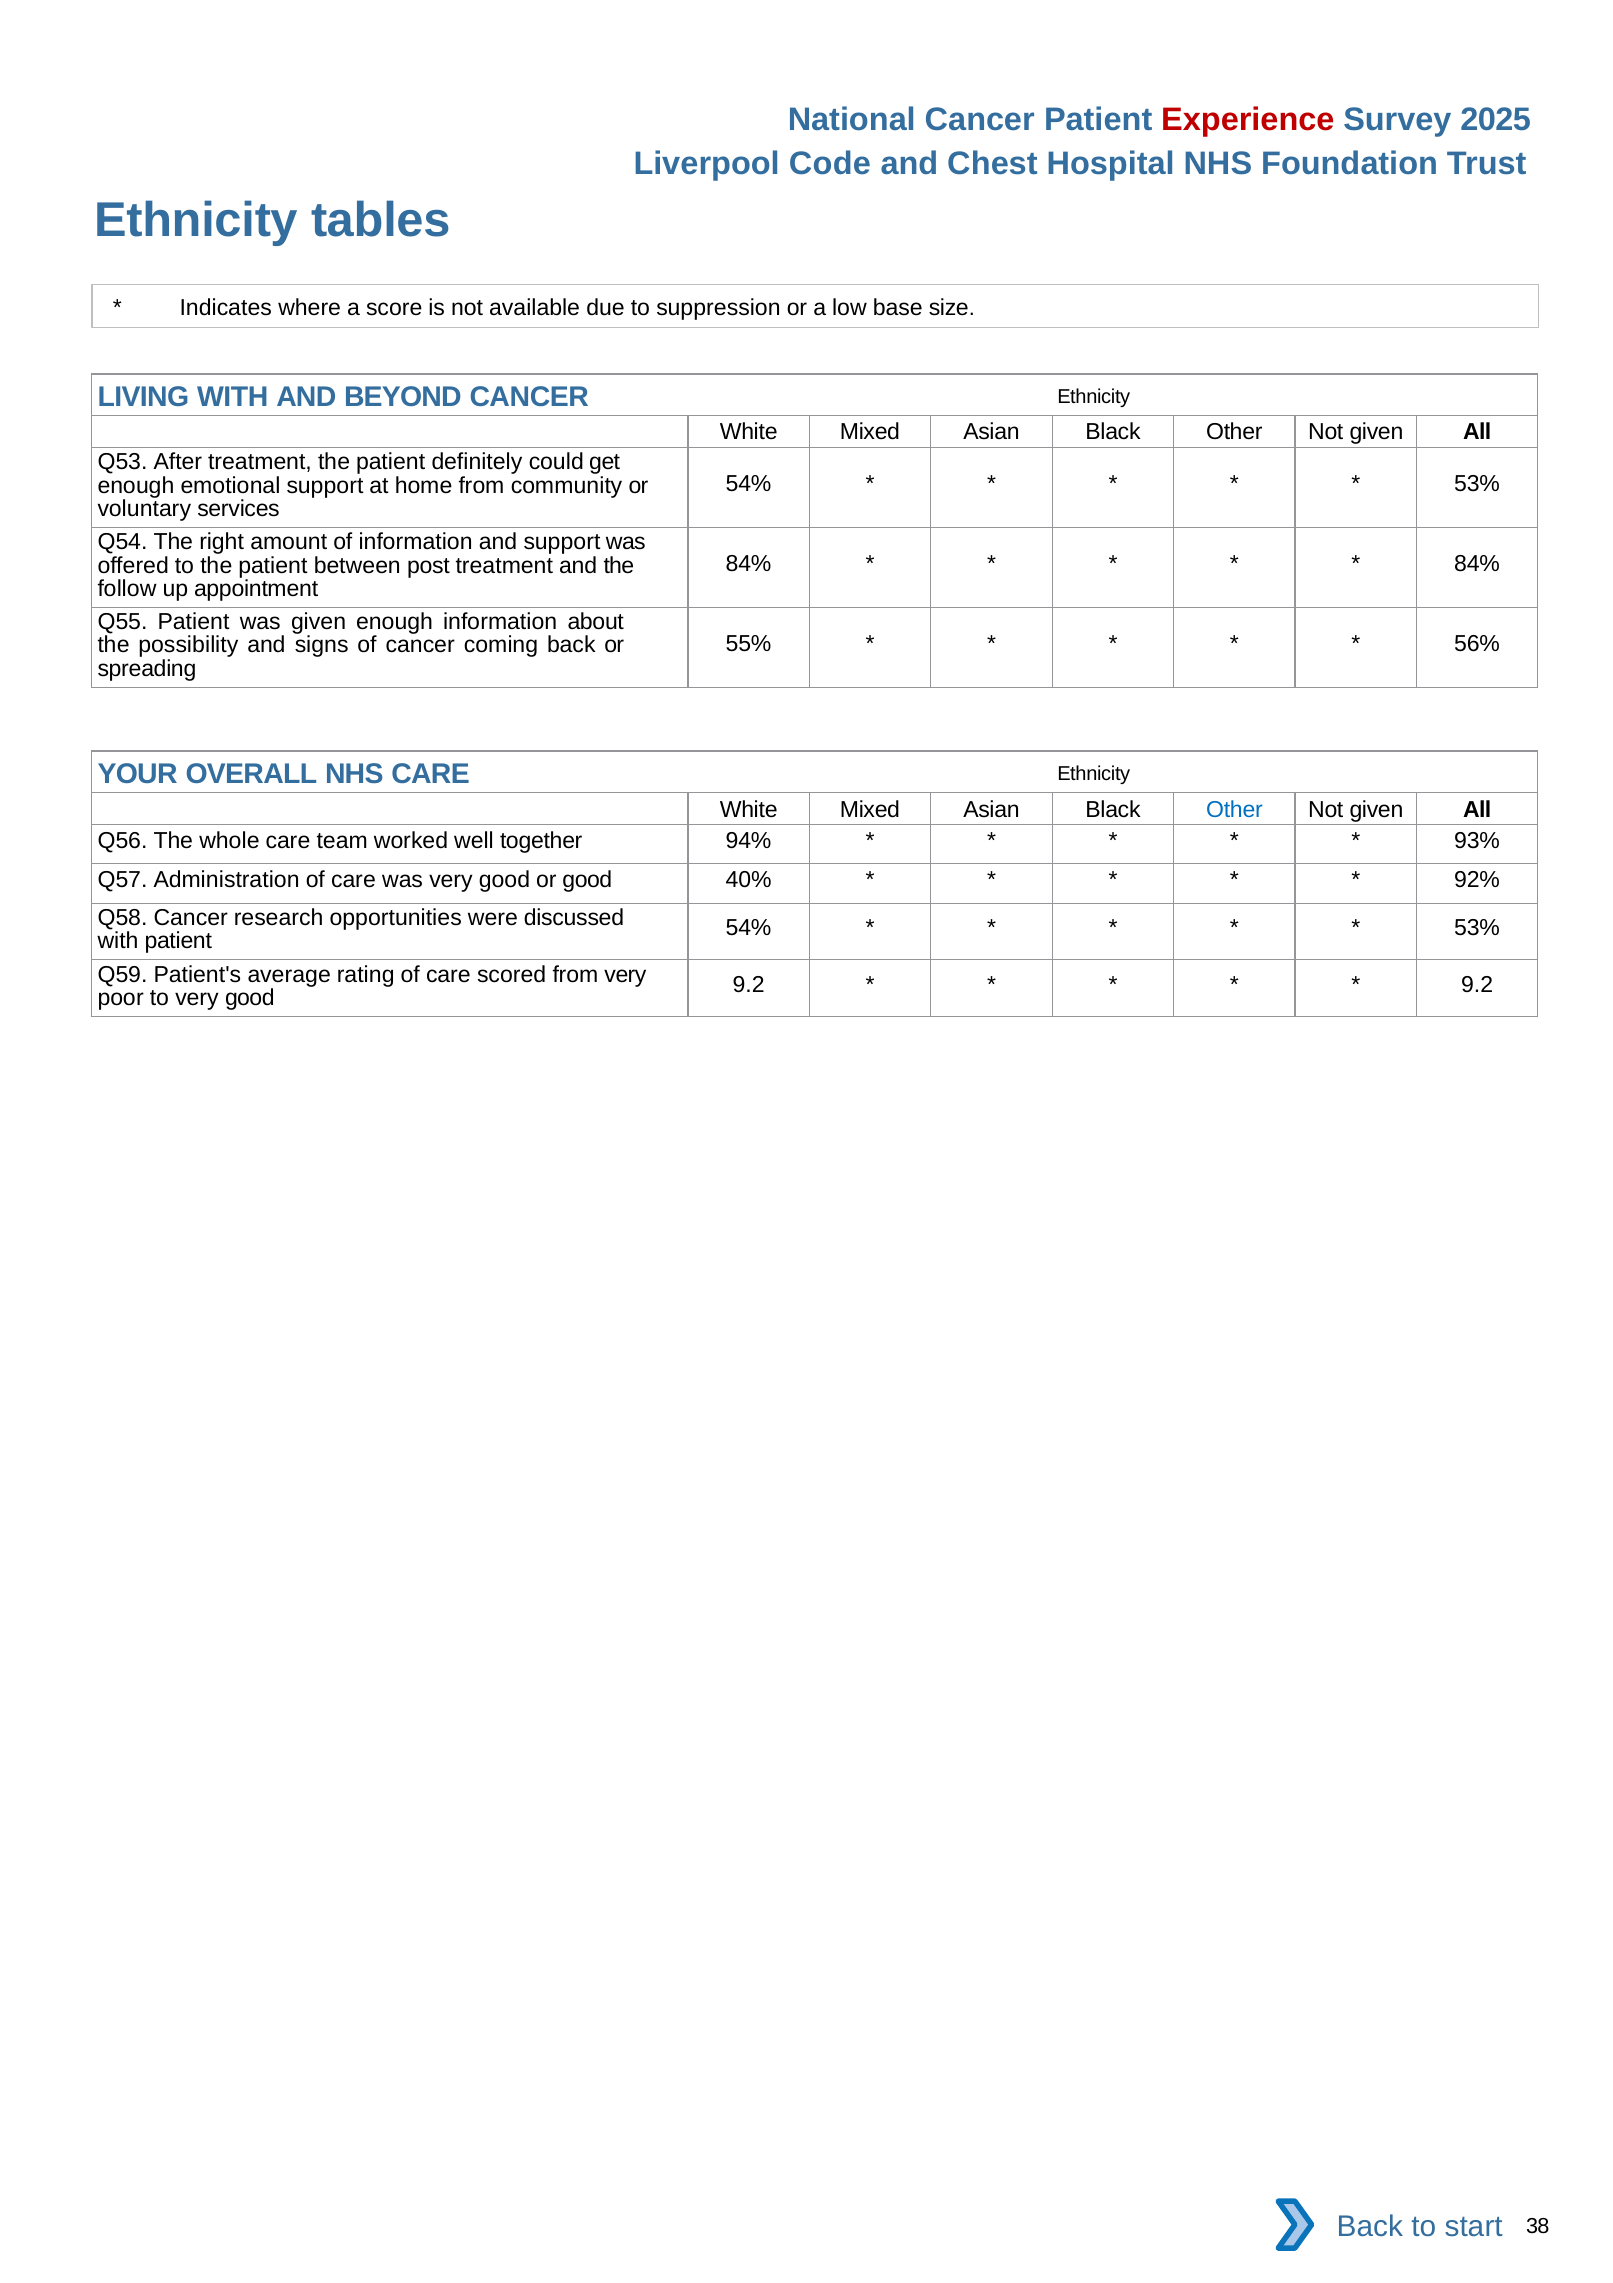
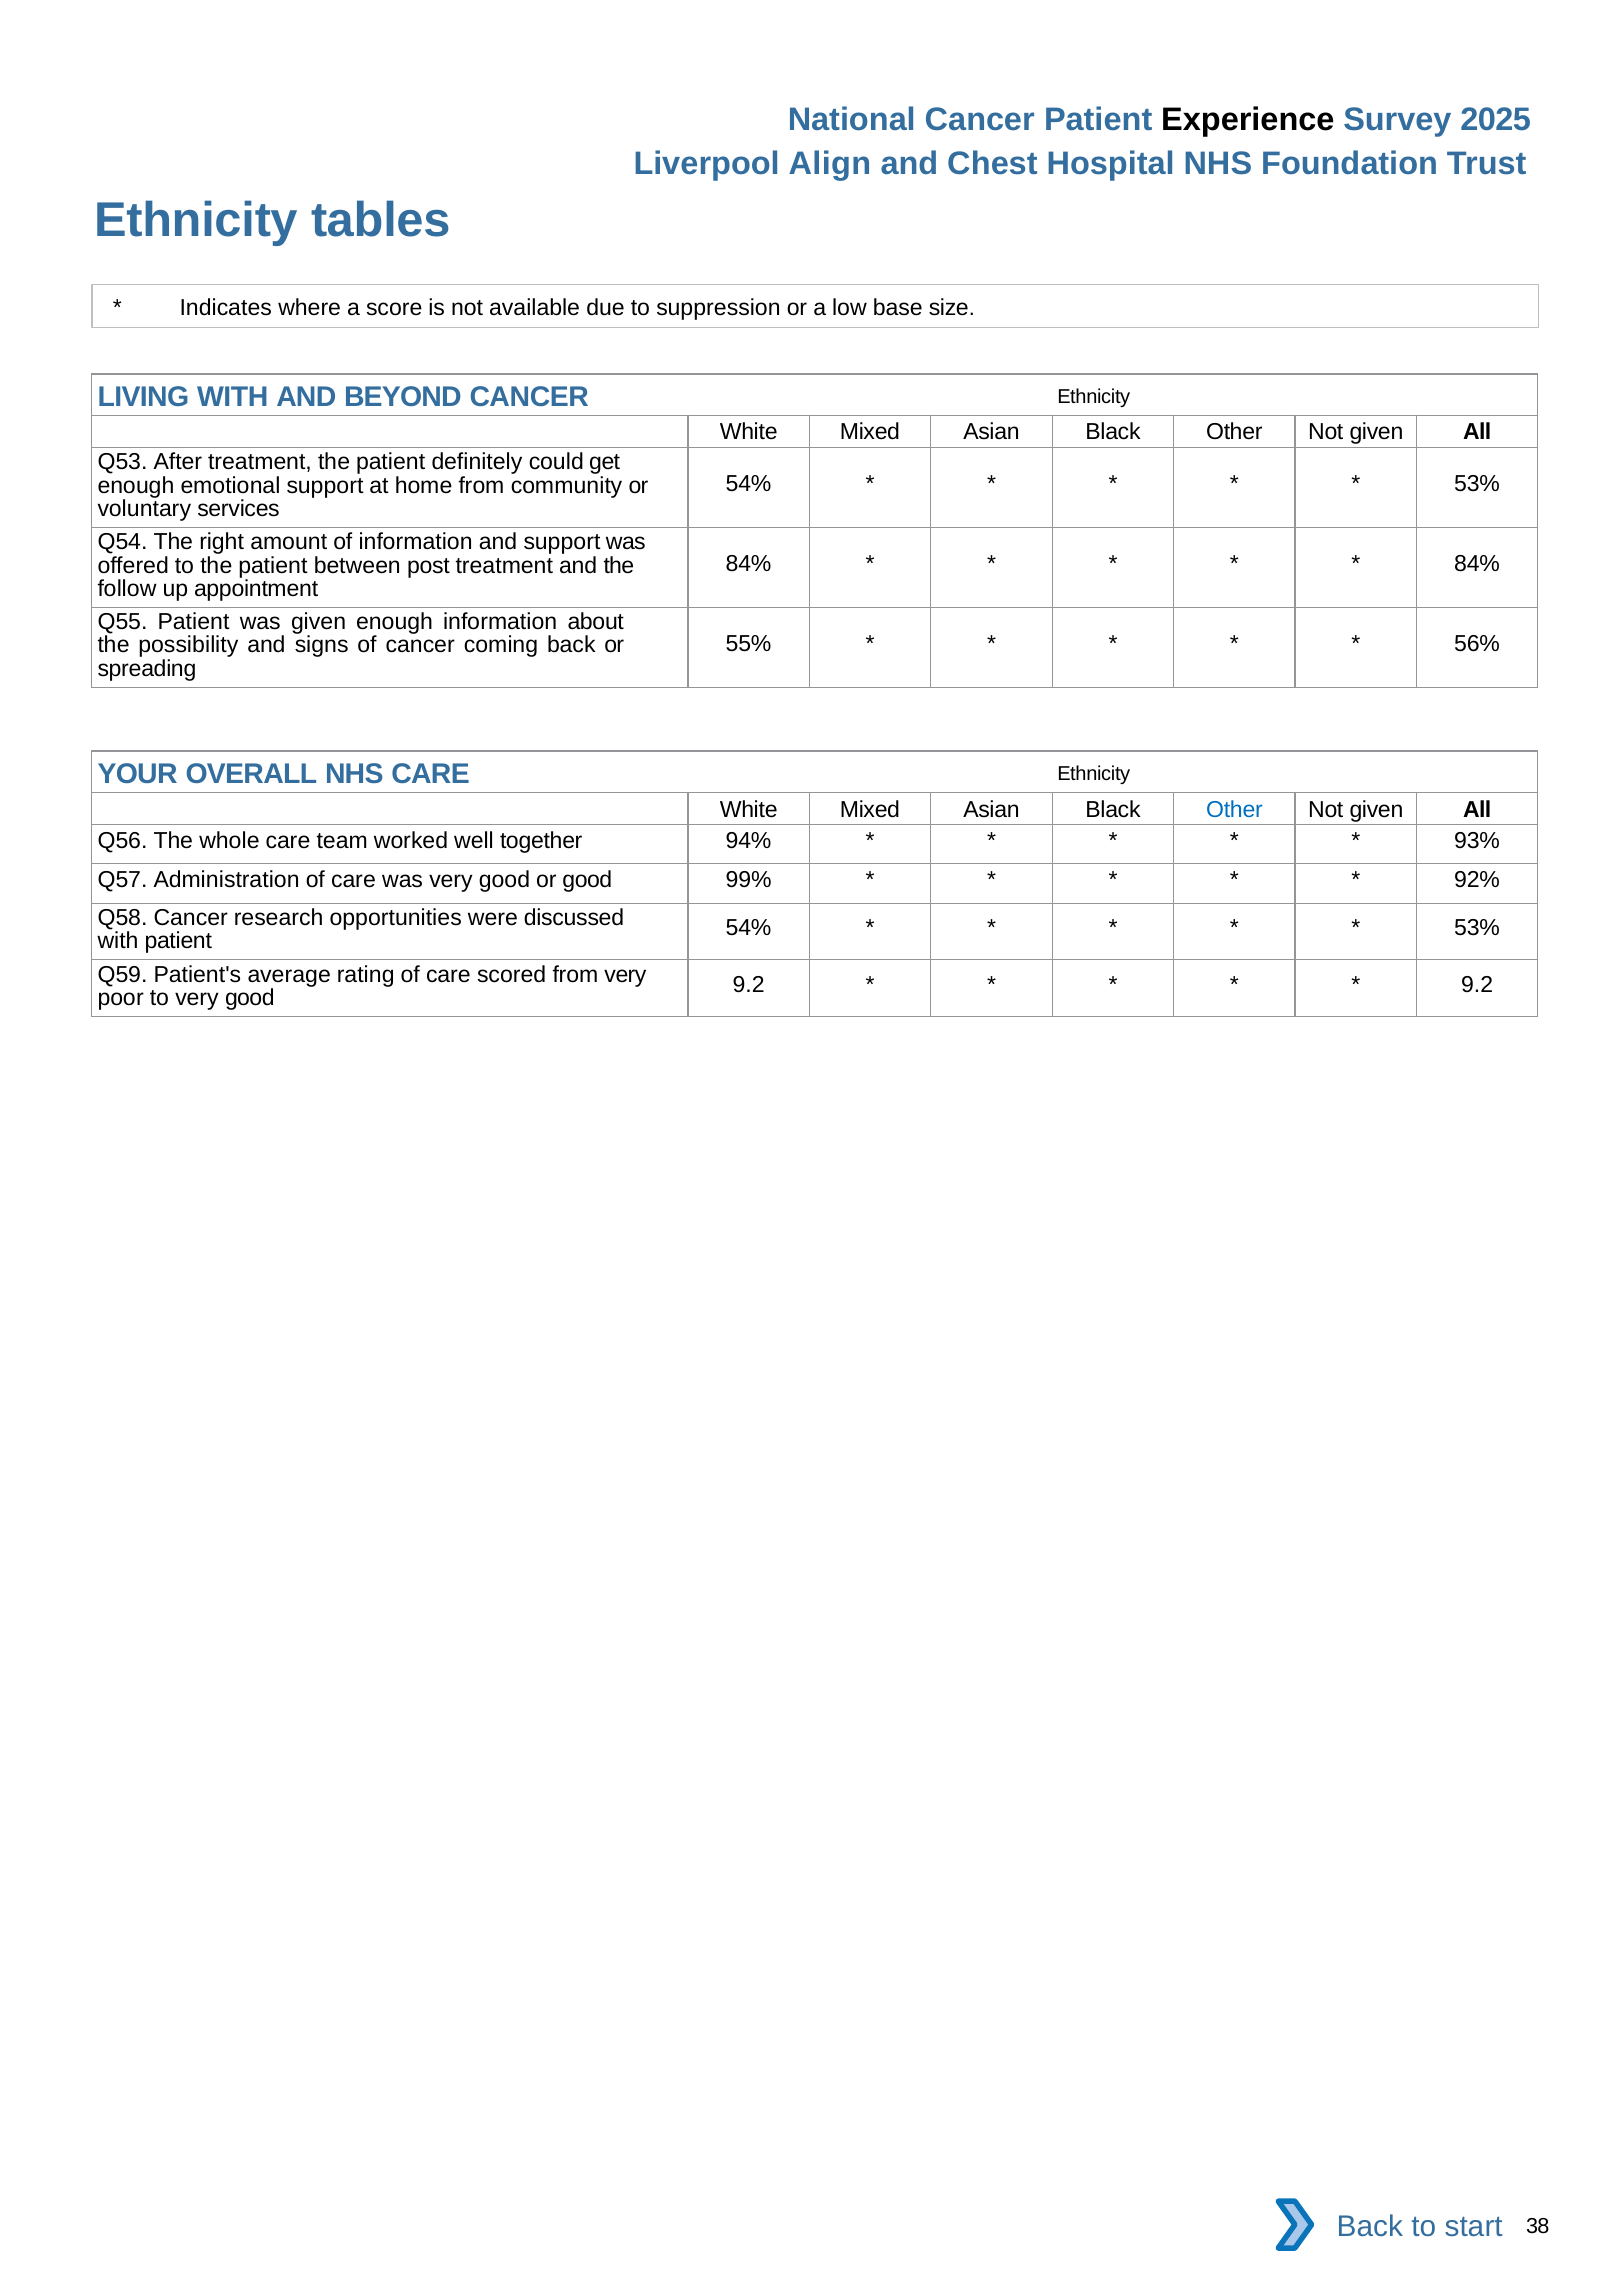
Experience colour: red -> black
Code: Code -> Align
40%: 40% -> 99%
